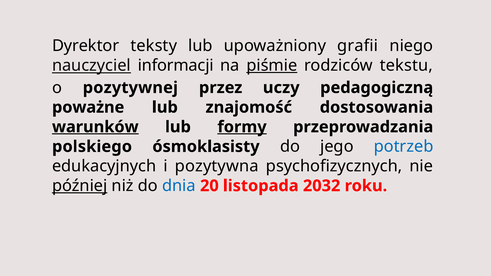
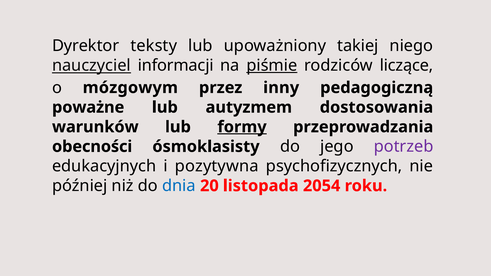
grafii: grafii -> takiej
tekstu: tekstu -> liczące
pozytywnej: pozytywnej -> mózgowym
uczy: uczy -> inny
znajomość: znajomość -> autyzmem
warunków underline: present -> none
polskiego: polskiego -> obecności
potrzeb colour: blue -> purple
później underline: present -> none
2032: 2032 -> 2054
